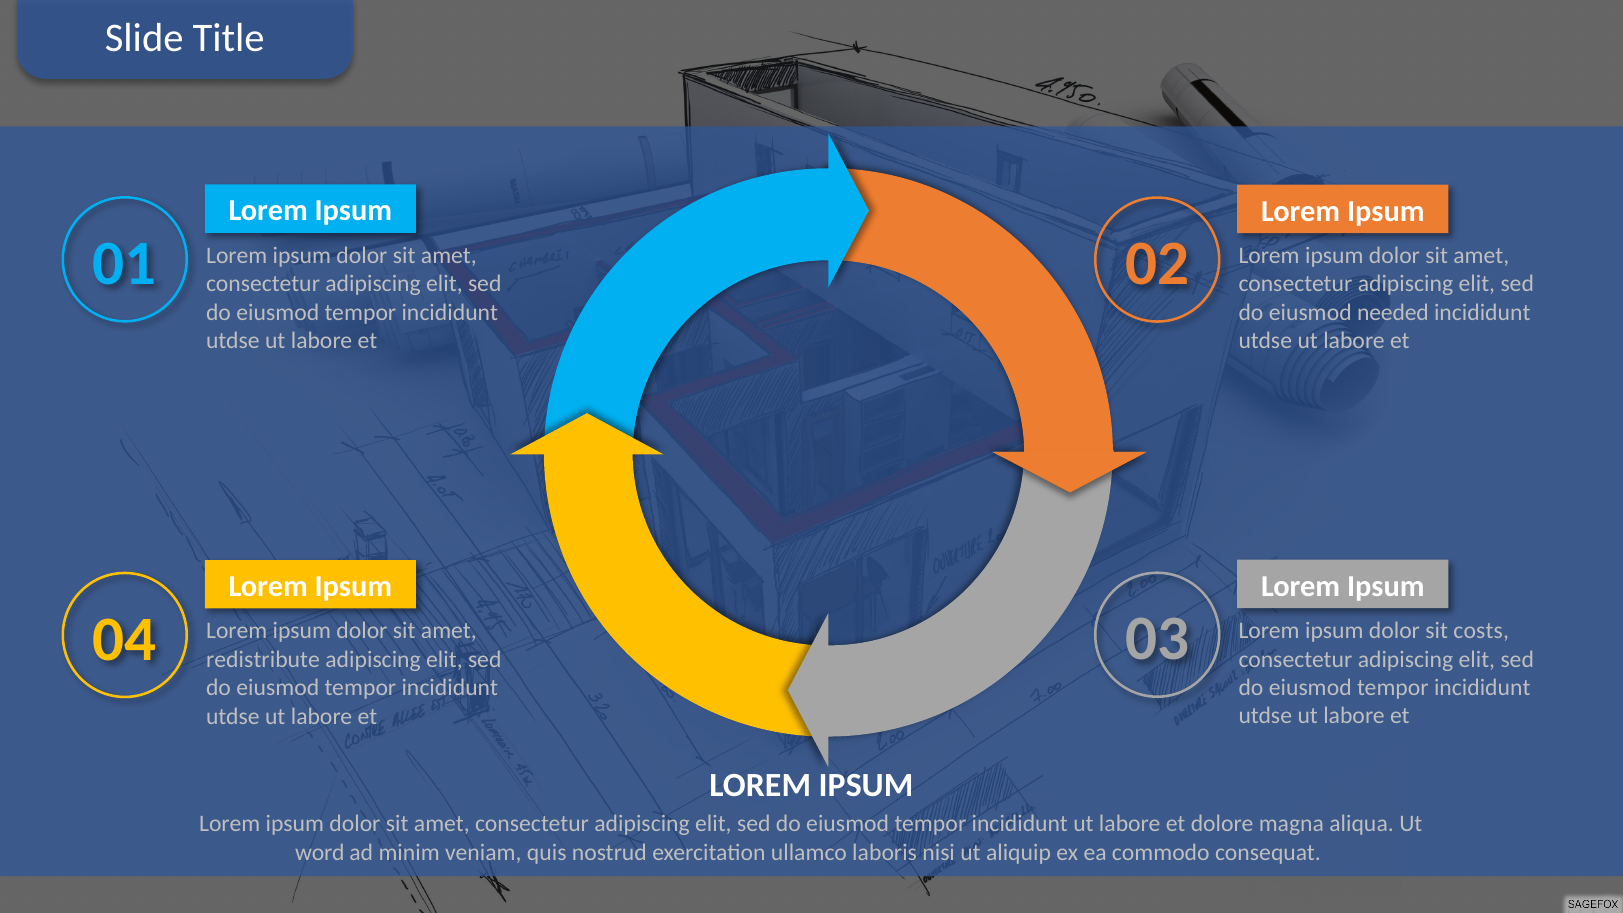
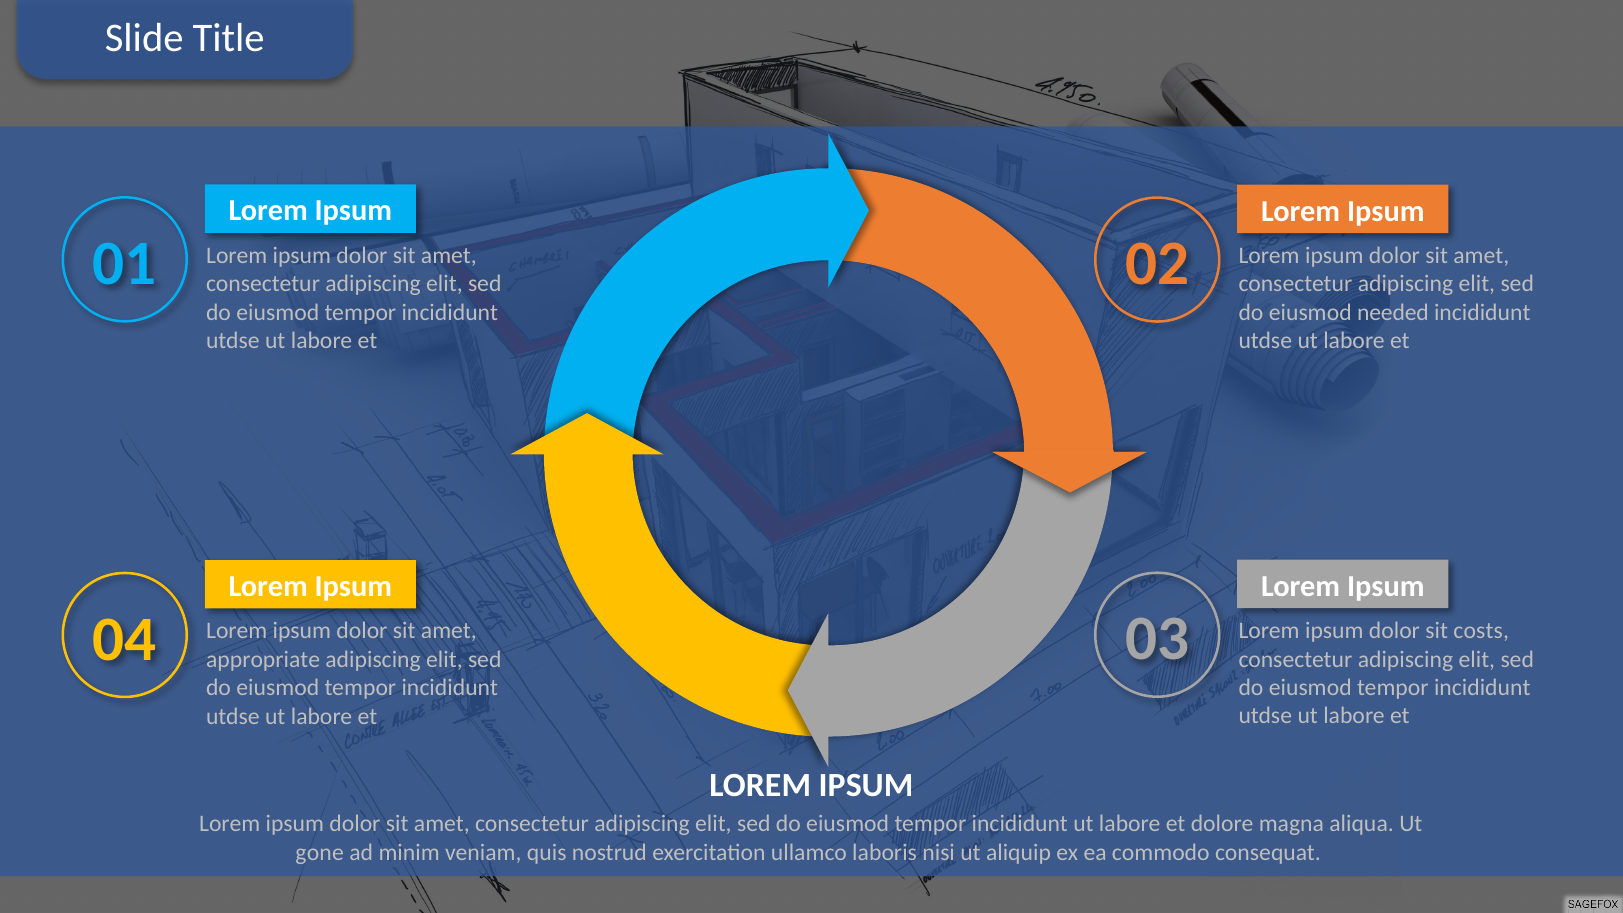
redistribute: redistribute -> appropriate
word: word -> gone
